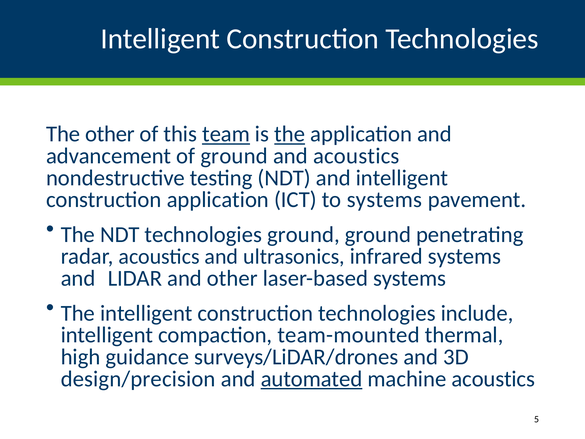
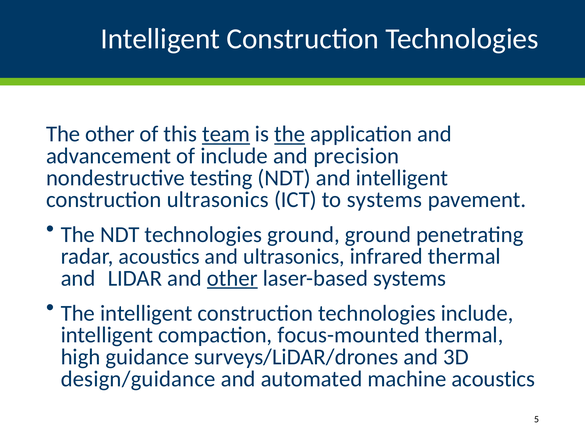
of ground: ground -> include
and acoustics: acoustics -> precision
construction application: application -> ultrasonics
infrared systems: systems -> thermal
other at (232, 278) underline: none -> present
team-mounted: team-mounted -> focus-mounted
design/precision: design/precision -> design/guidance
automated underline: present -> none
